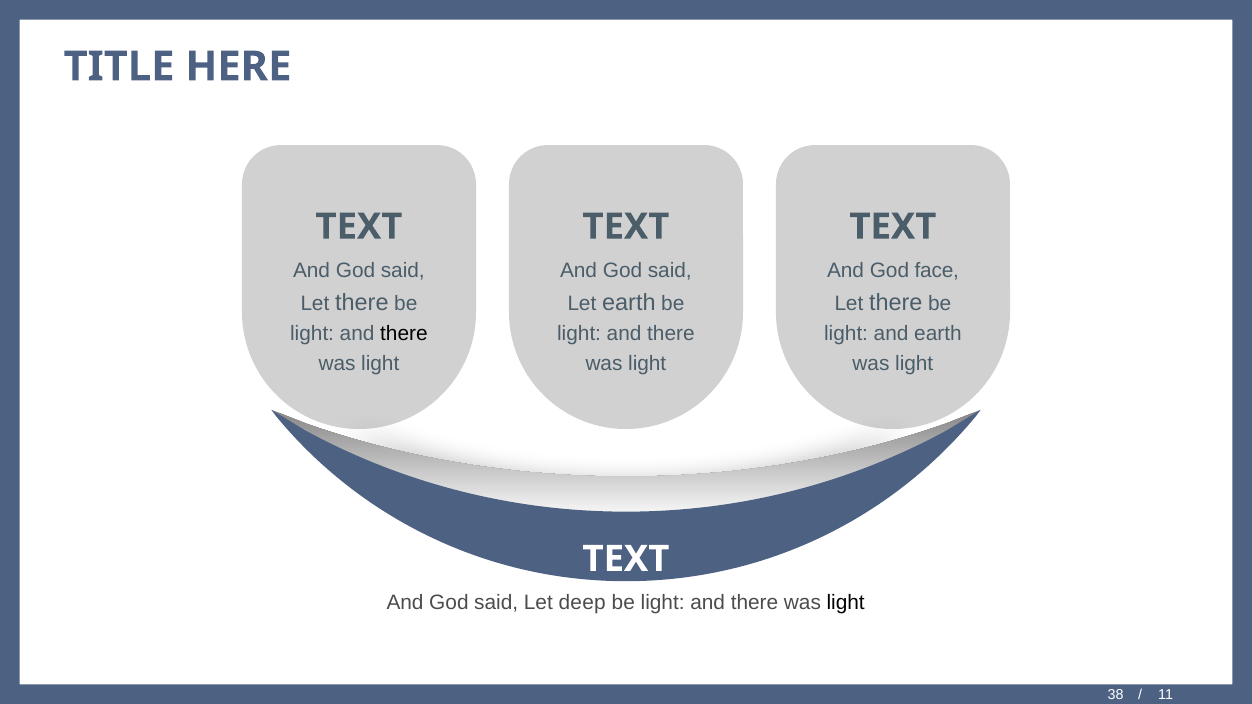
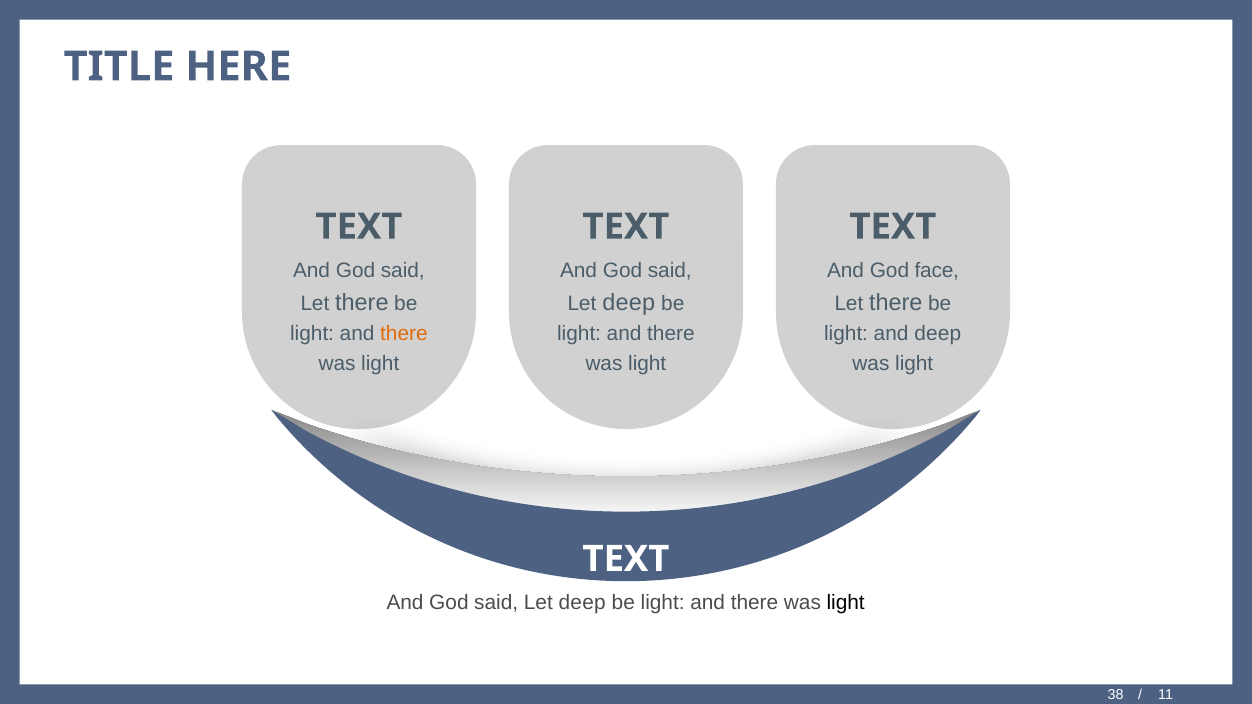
earth at (629, 303): earth -> deep
there at (404, 334) colour: black -> orange
and earth: earth -> deep
